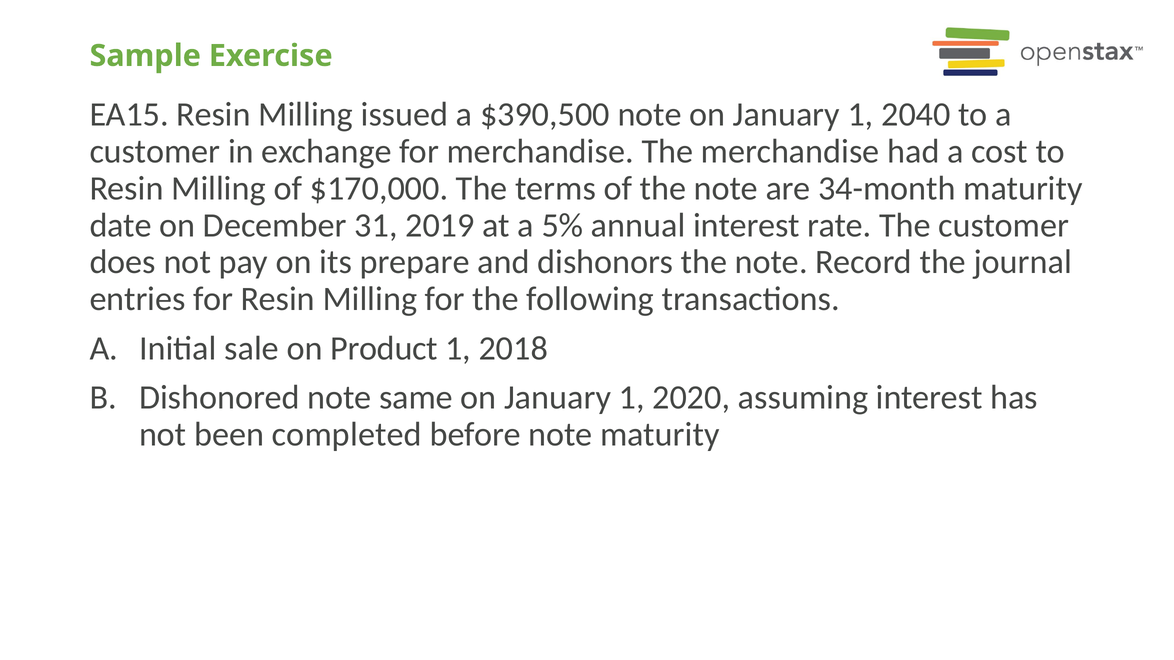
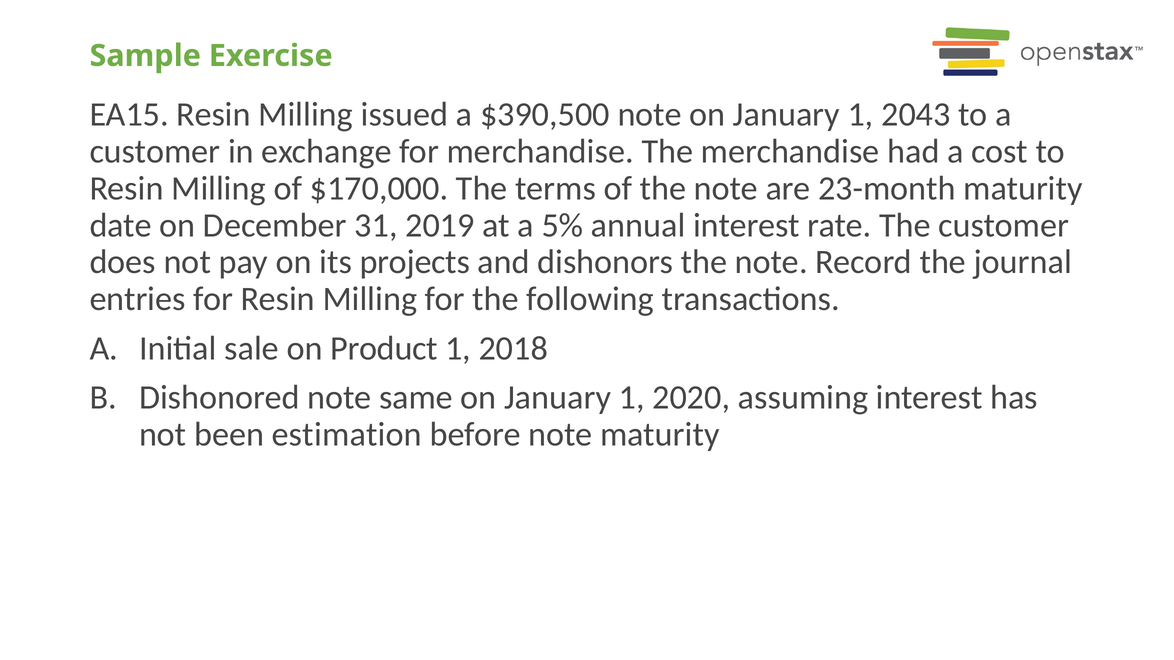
2040: 2040 -> 2043
34-month: 34-month -> 23-month
prepare: prepare -> projects
completed: completed -> estimation
